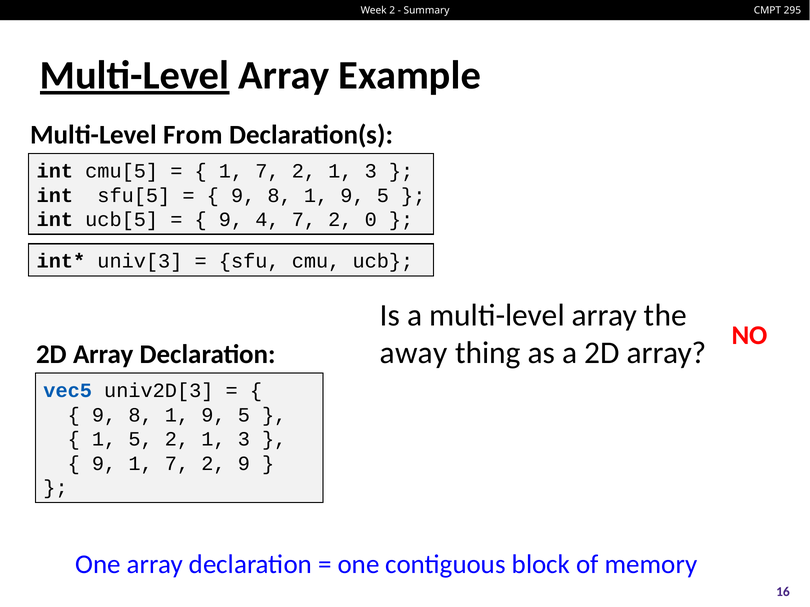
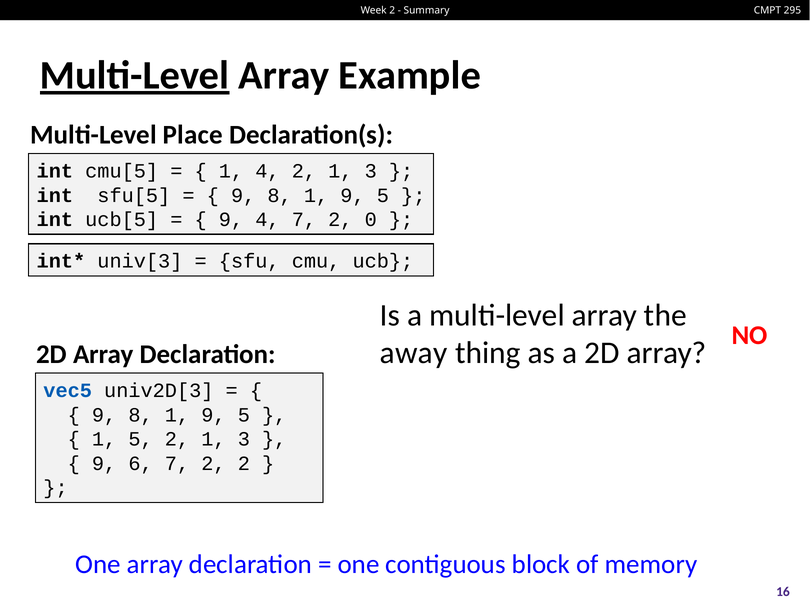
From: From -> Place
7 at (267, 171): 7 -> 4
9 1: 1 -> 6
2 9: 9 -> 2
